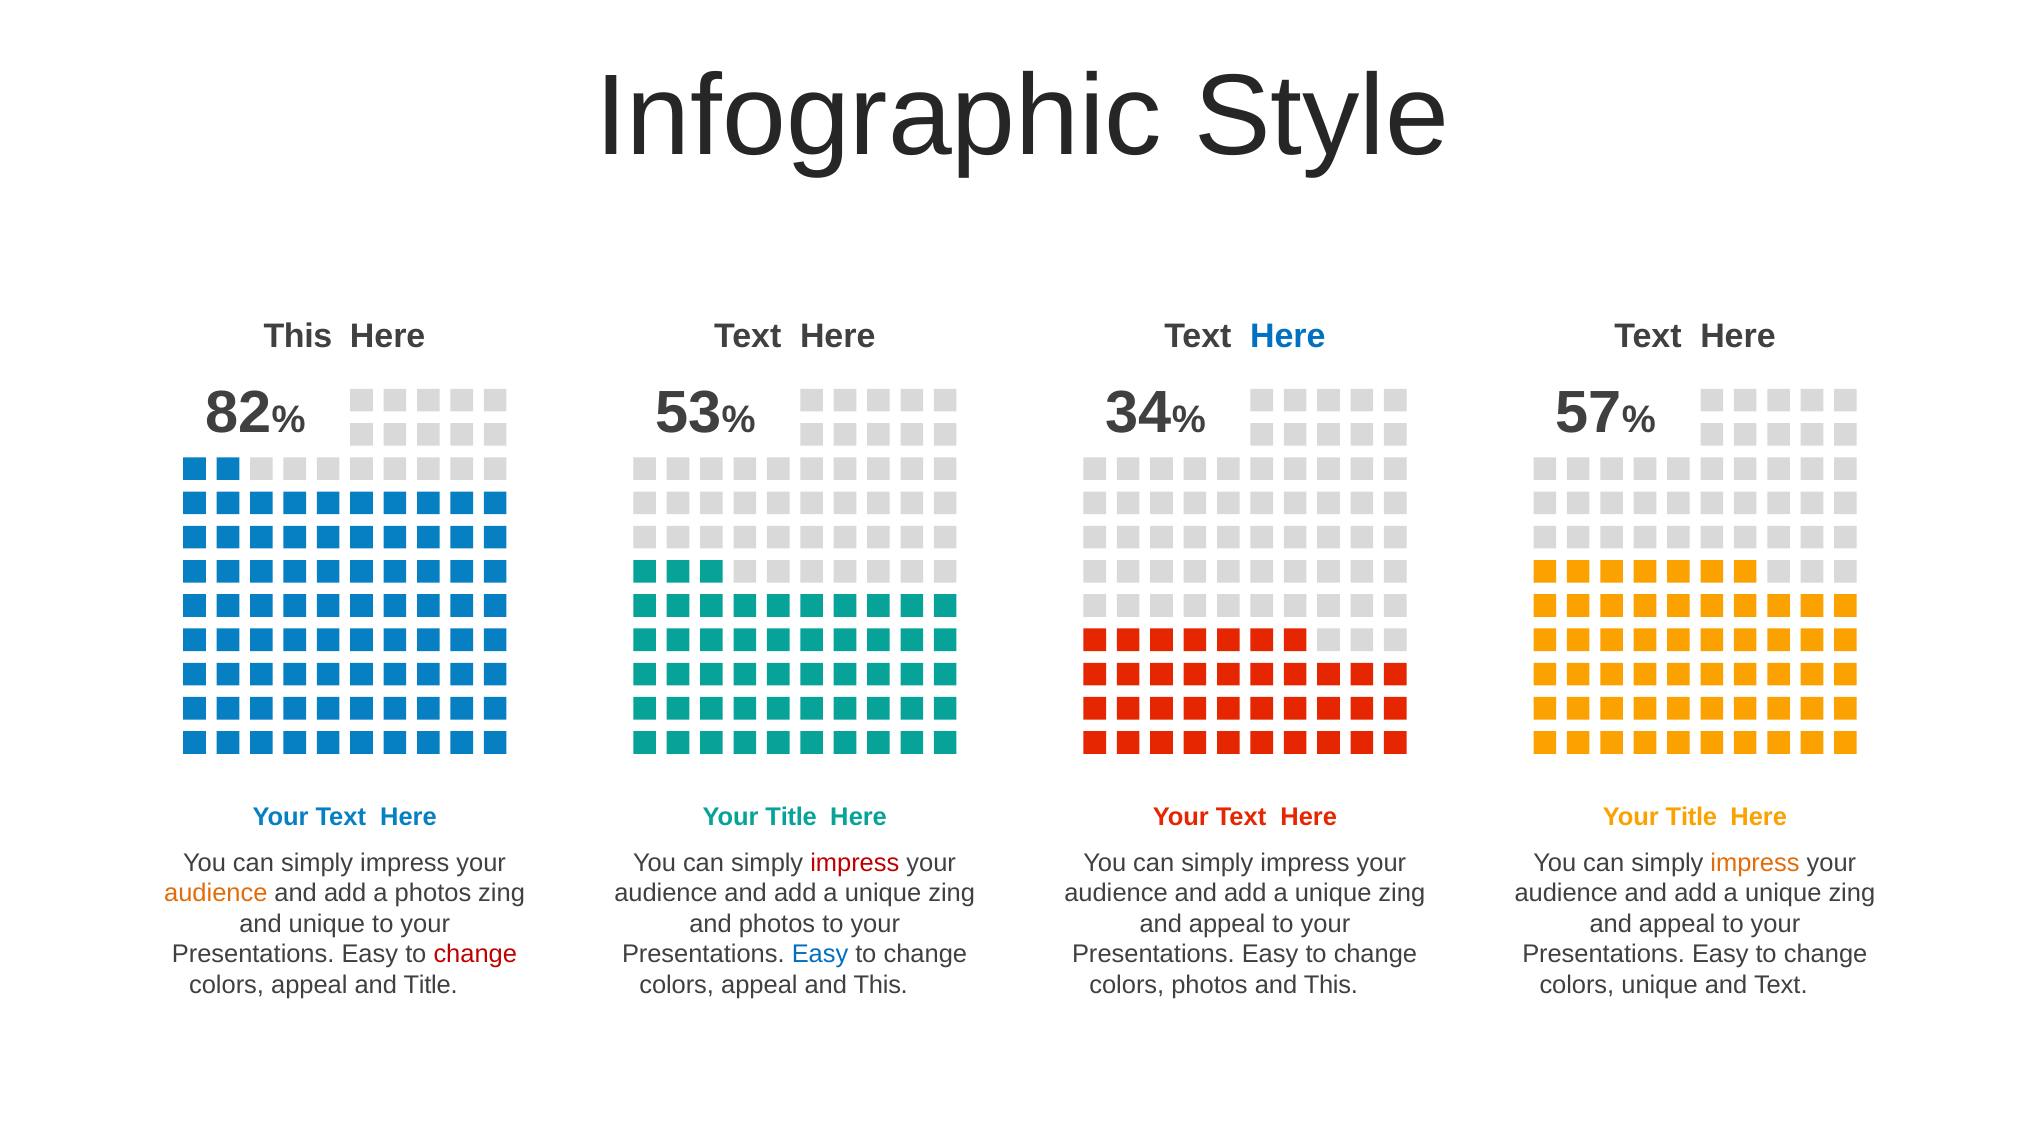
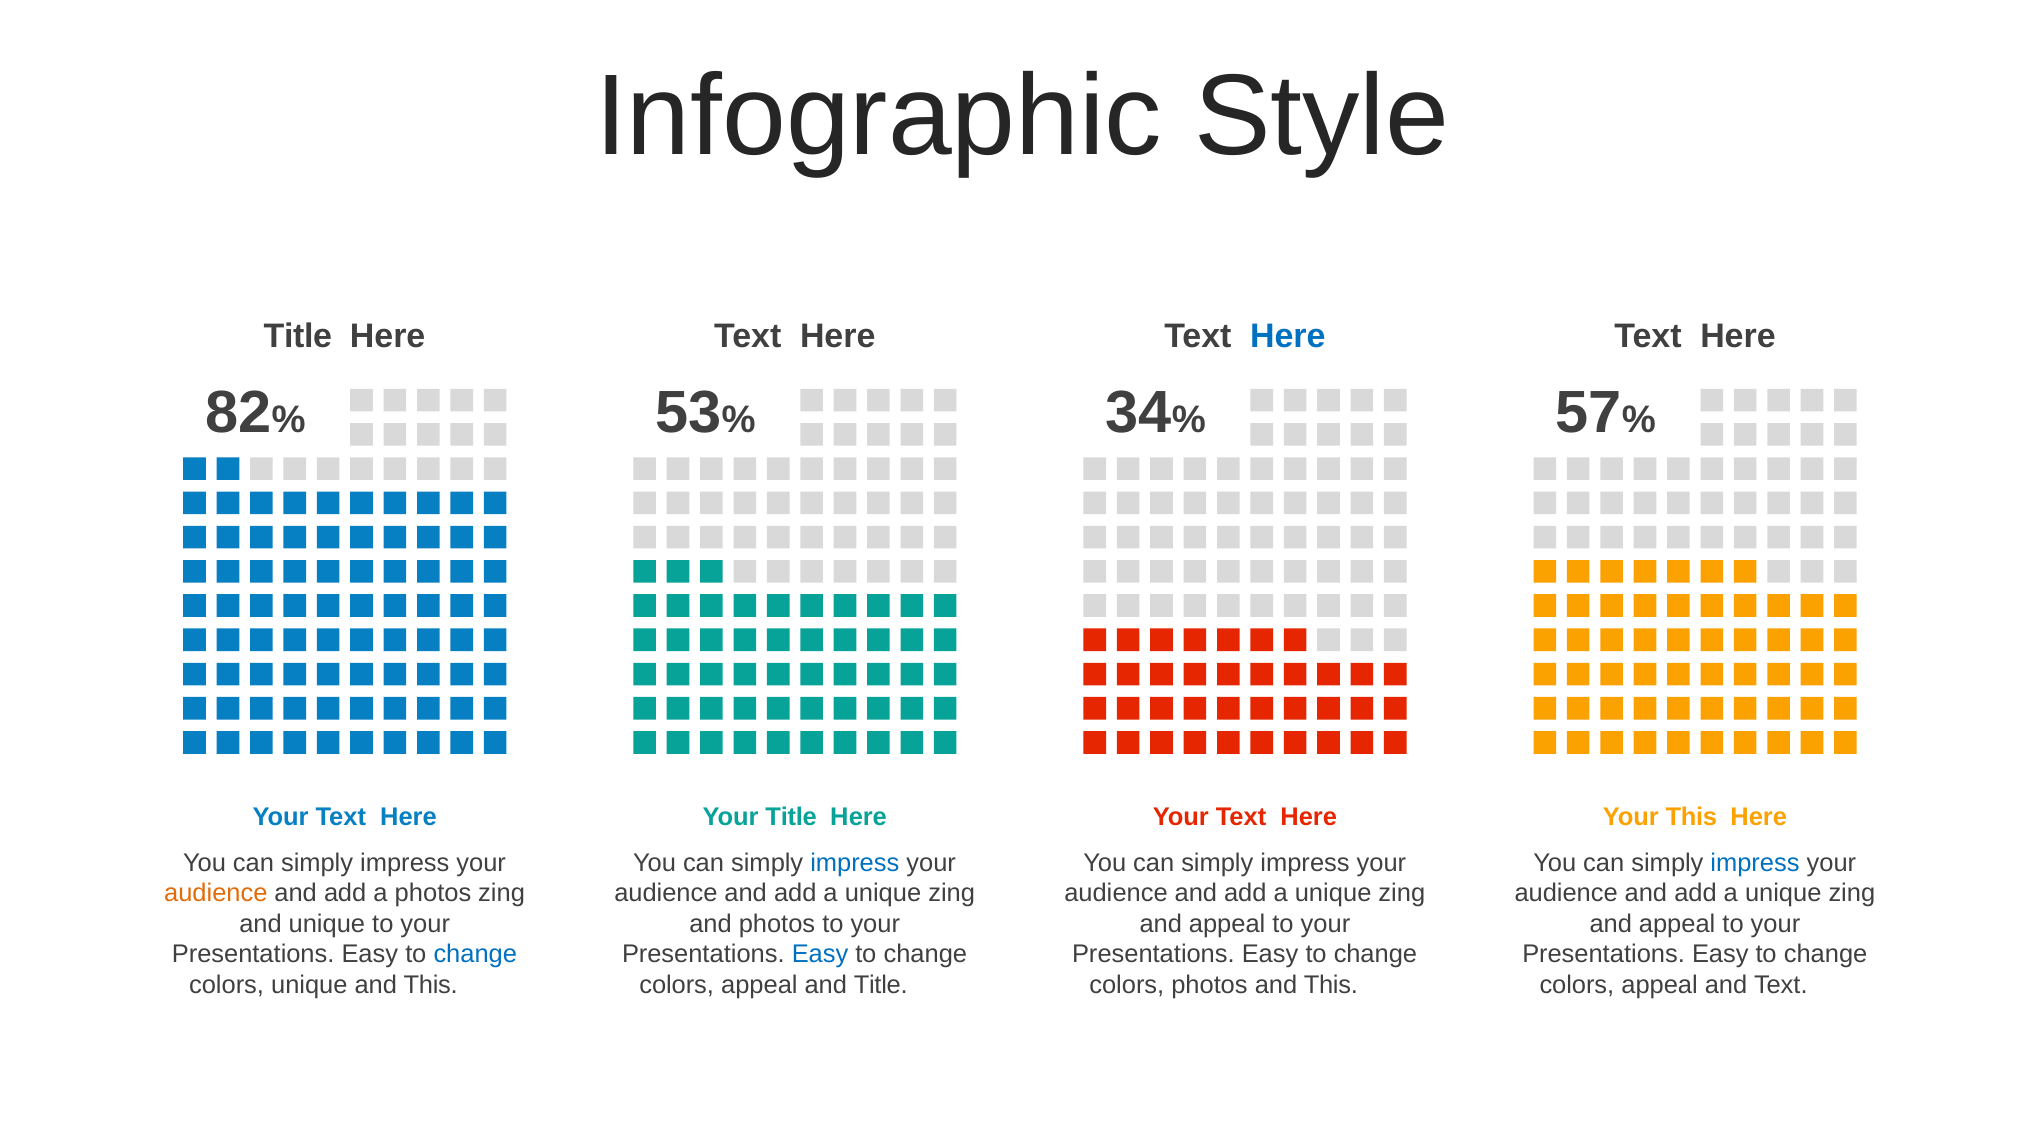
This at (298, 336): This -> Title
Title at (1691, 816): Title -> This
impress at (855, 862) colour: red -> blue
impress at (1755, 862) colour: orange -> blue
change at (475, 954) colour: red -> blue
appeal at (309, 985): appeal -> unique
Title at (431, 985): Title -> This
This at (881, 985): This -> Title
unique at (1660, 985): unique -> appeal
